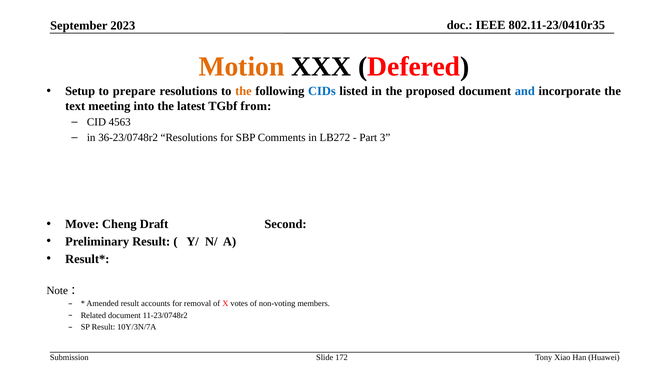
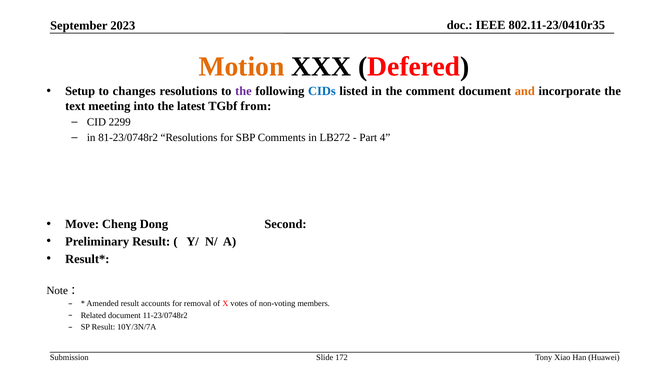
prepare: prepare -> changes
the at (243, 91) colour: orange -> purple
proposed: proposed -> comment
and colour: blue -> orange
4563: 4563 -> 2299
36-23/0748r2: 36-23/0748r2 -> 81-23/0748r2
3: 3 -> 4
Draft: Draft -> Dong
